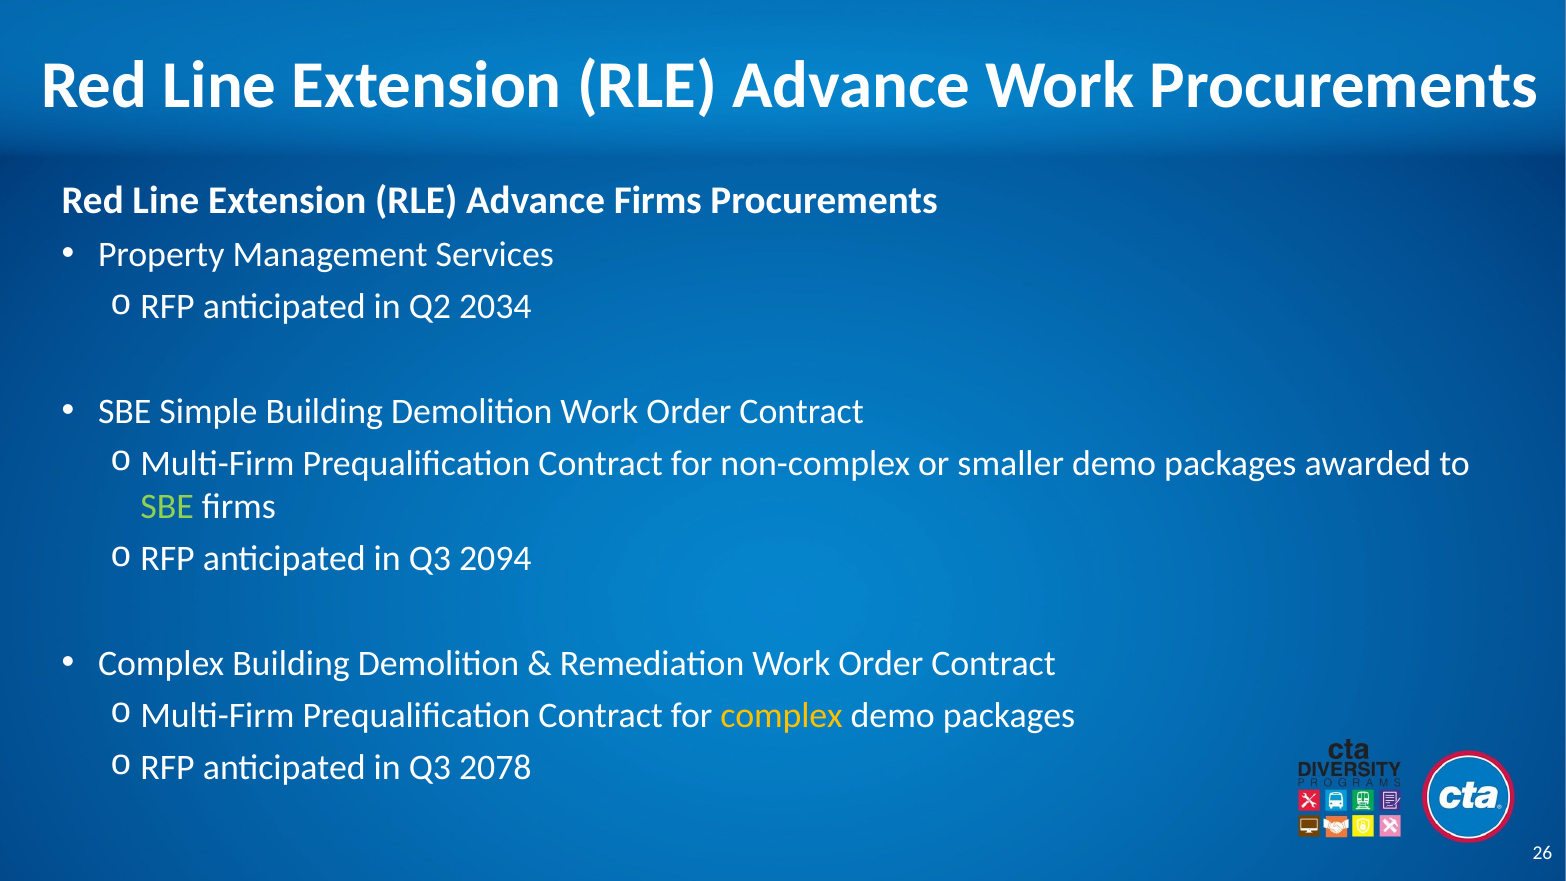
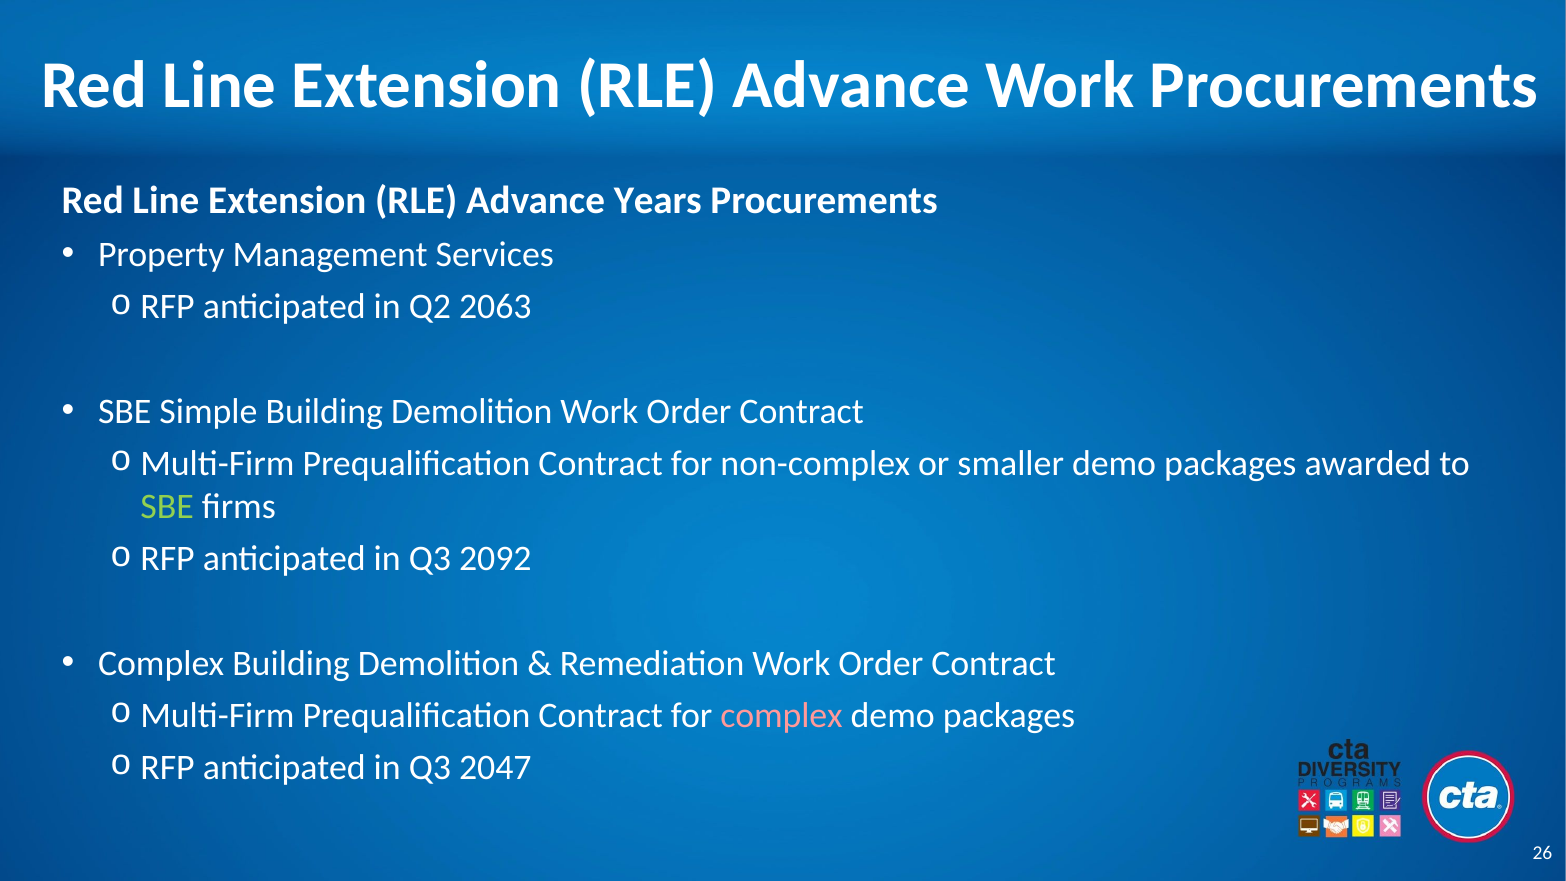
Advance Firms: Firms -> Years
2034: 2034 -> 2063
2094: 2094 -> 2092
complex at (782, 715) colour: yellow -> pink
2078: 2078 -> 2047
